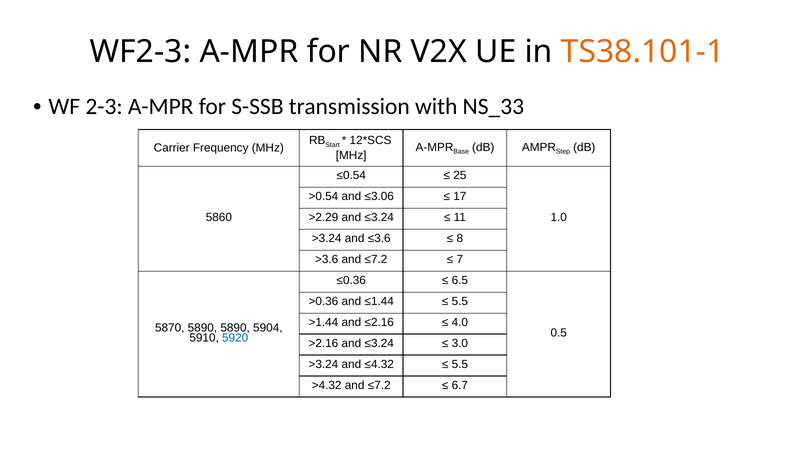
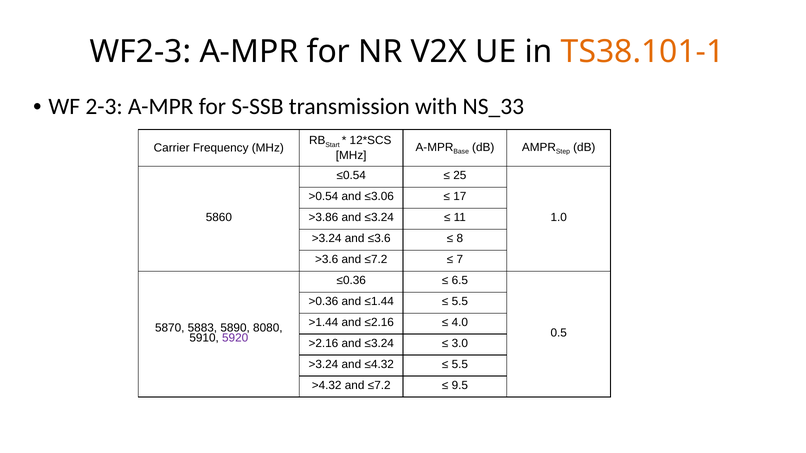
>2.29: >2.29 -> >3.86
5870 5890: 5890 -> 5883
5904: 5904 -> 8080
5920 colour: blue -> purple
6.7: 6.7 -> 9.5
